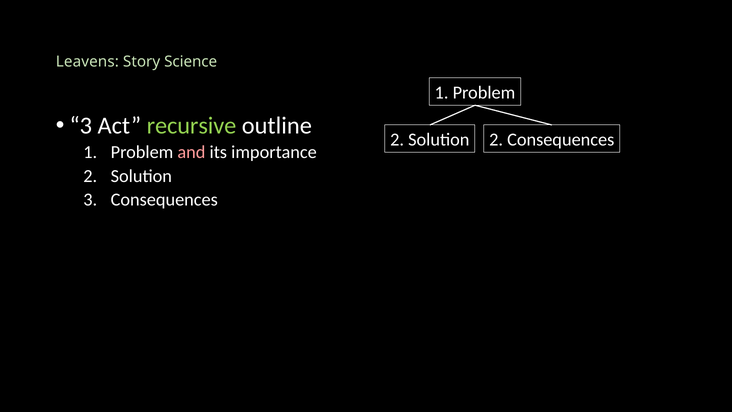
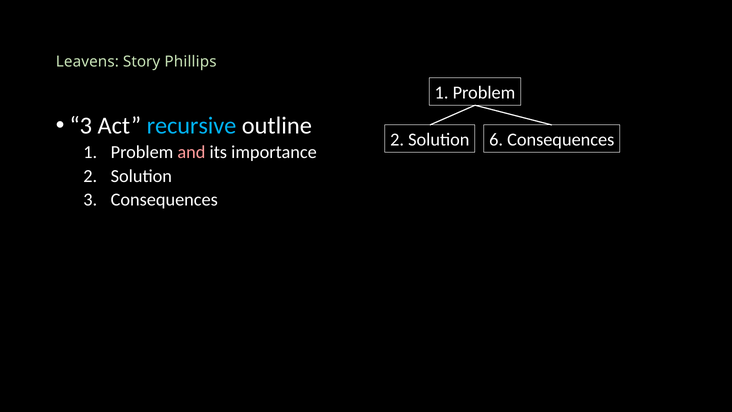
Science: Science -> Phillips
recursive colour: light green -> light blue
Solution 2: 2 -> 6
